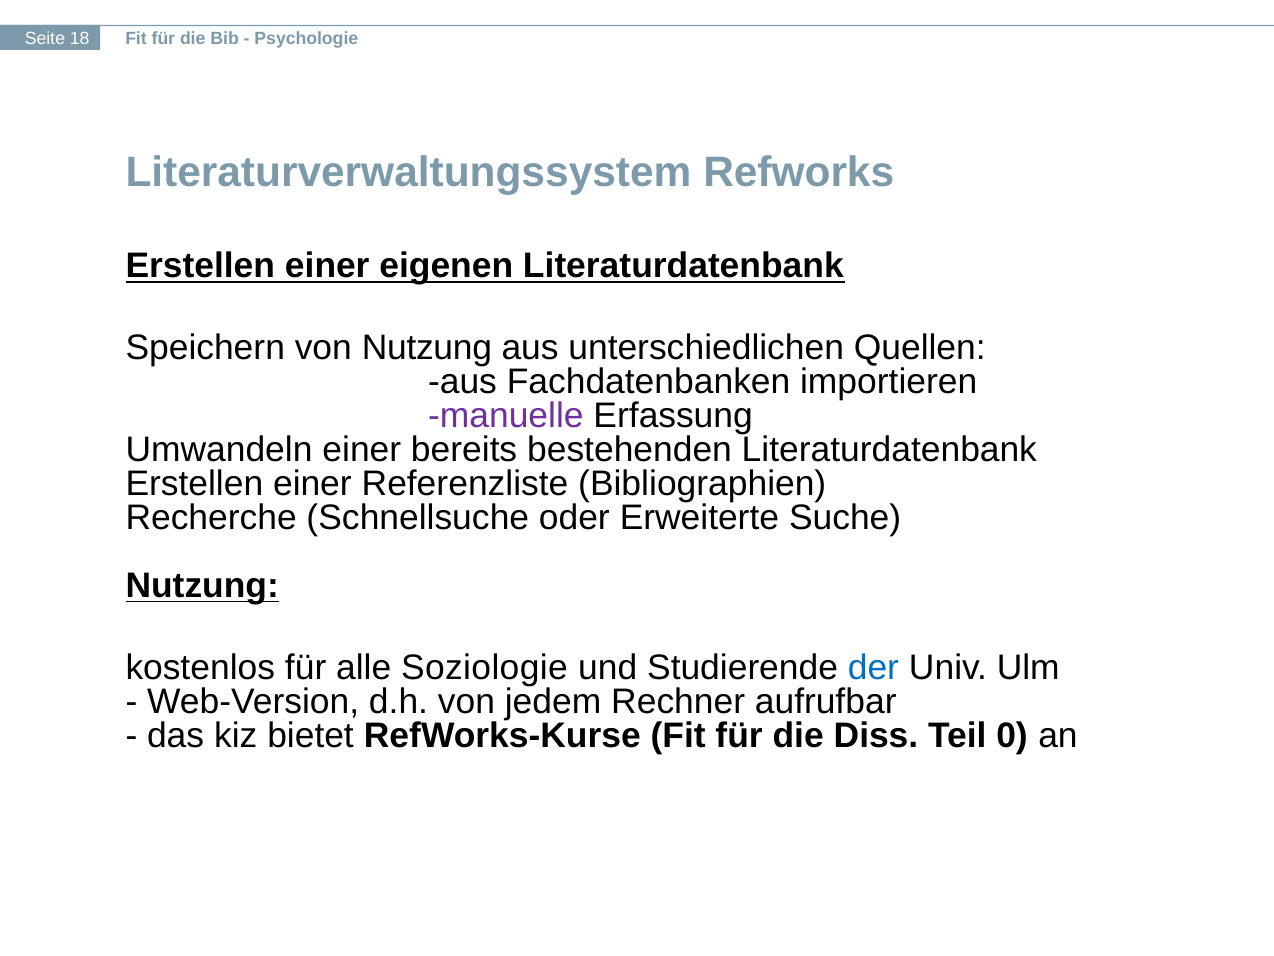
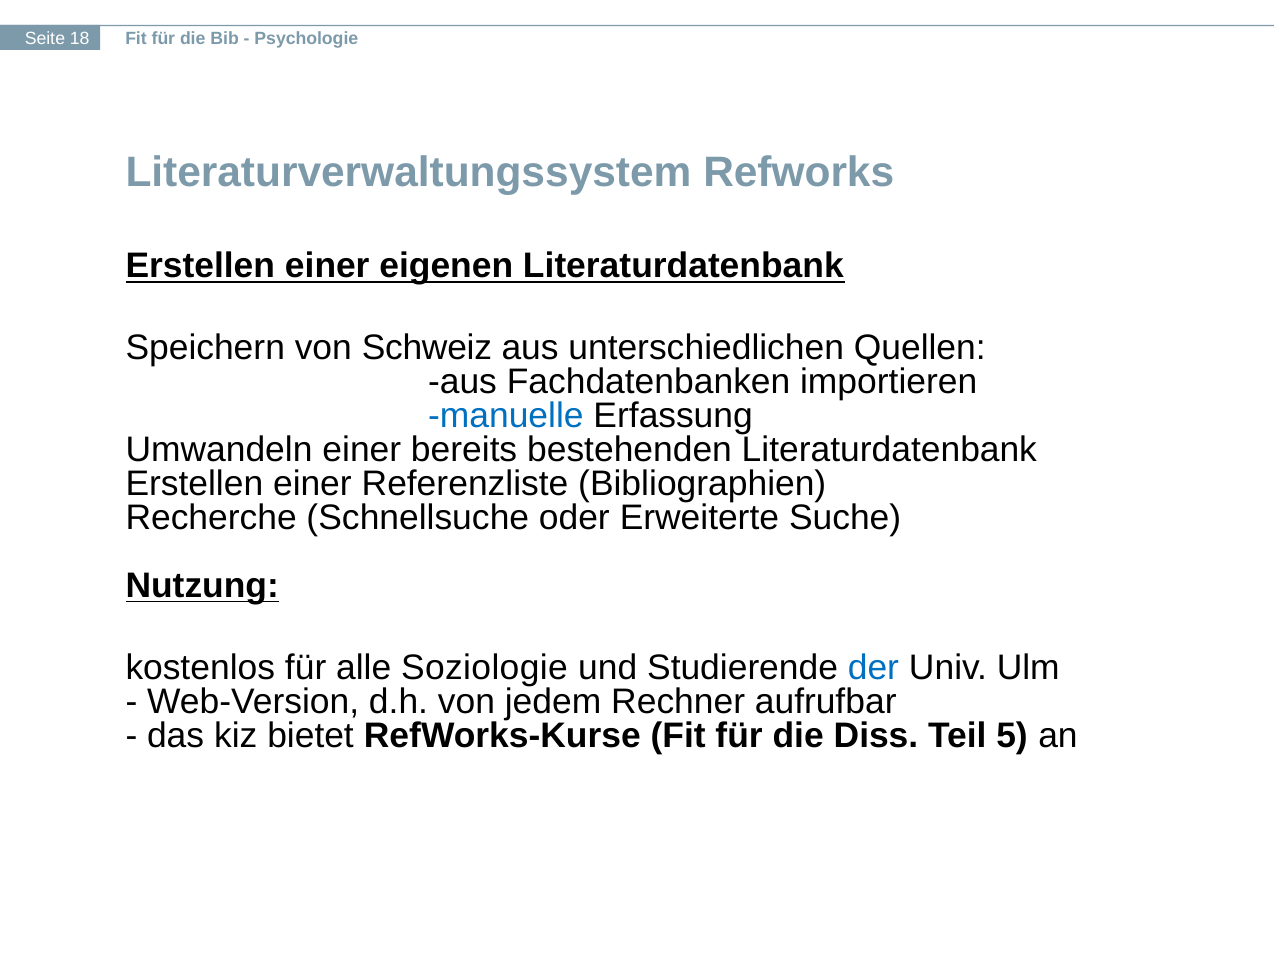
von Nutzung: Nutzung -> Schweiz
manuelle colour: purple -> blue
0: 0 -> 5
